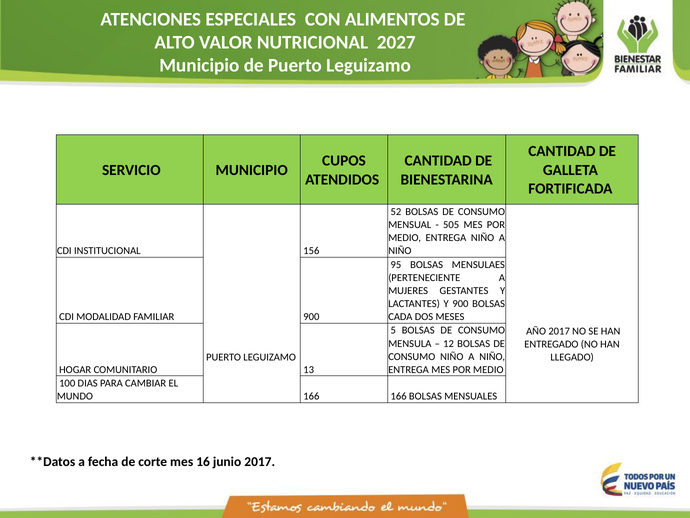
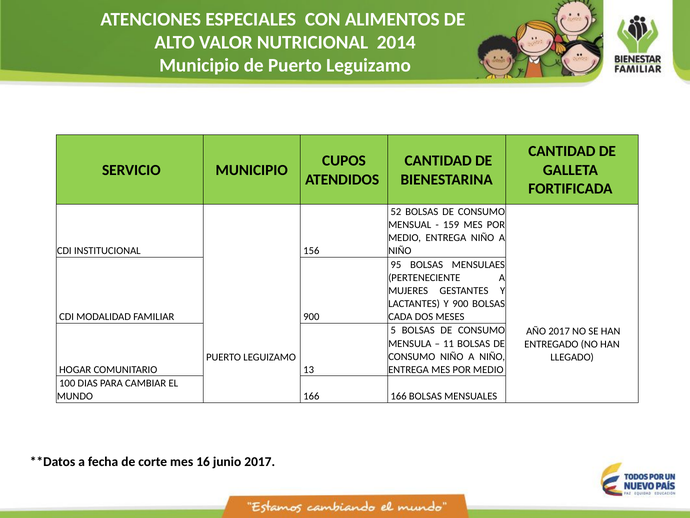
2027: 2027 -> 2014
505: 505 -> 159
12: 12 -> 11
